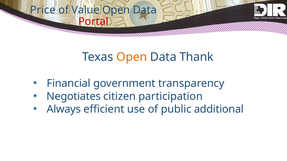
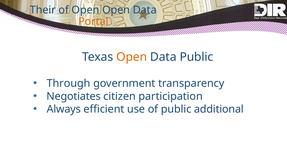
Price: Price -> Their
of Value: Value -> Open
Portal colour: red -> orange
Data Thank: Thank -> Public
Financial: Financial -> Through
